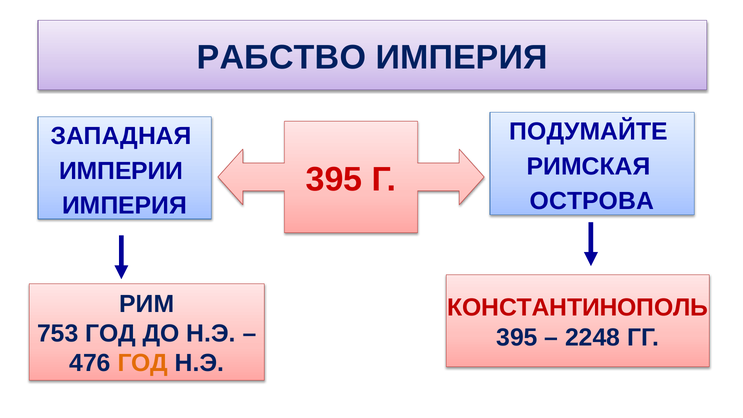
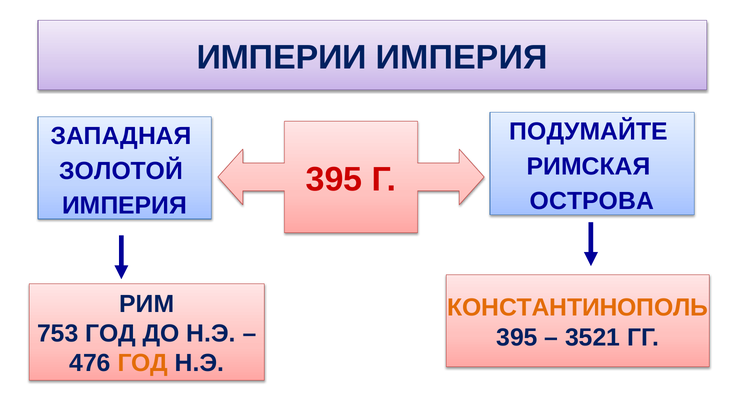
РАБСТВО: РАБСТВО -> ИМПЕРИИ
ИМПЕРИИ: ИМПЕРИИ -> ЗОЛОТОЙ
КОНСТАНТИНОПОЛЬ colour: red -> orange
2248: 2248 -> 3521
